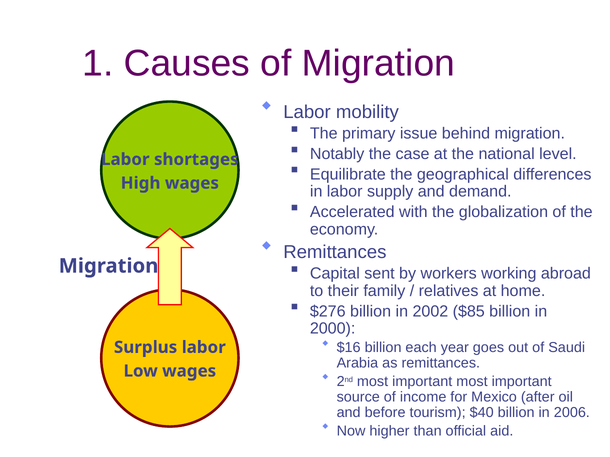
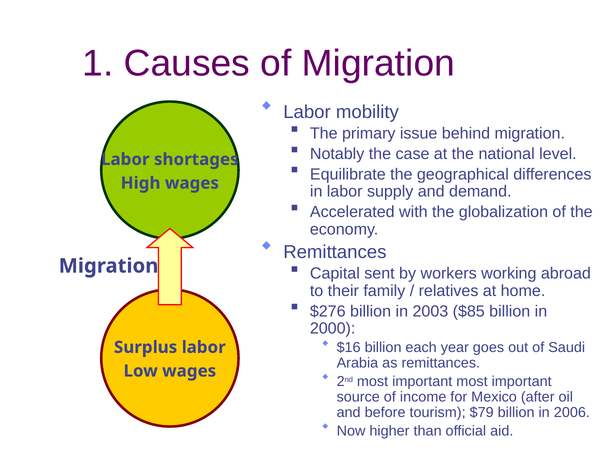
2002: 2002 -> 2003
$40: $40 -> $79
